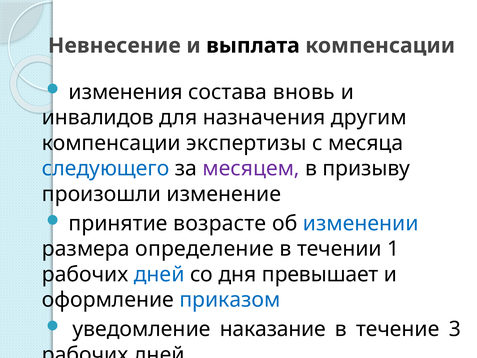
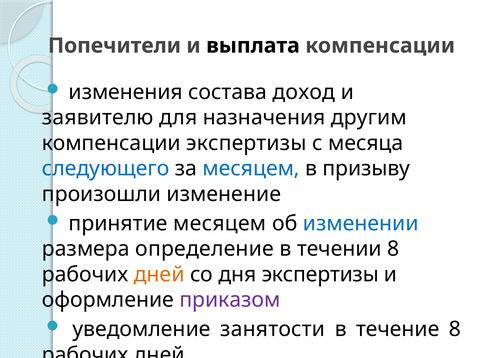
Невнесение: Невнесение -> Попечители
вновь: вновь -> доход
инвалидов: инвалидов -> заявителю
месяцем at (251, 168) colour: purple -> blue
принятие возрасте: возрасте -> месяцем
течении 1: 1 -> 8
дней at (159, 274) colour: blue -> orange
дня превышает: превышает -> экспертизы
приказом colour: blue -> purple
наказание: наказание -> занятости
течение 3: 3 -> 8
